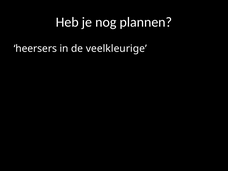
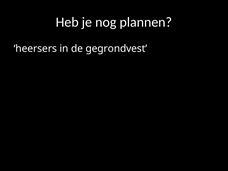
veelkleurige: veelkleurige -> gegrondvest
